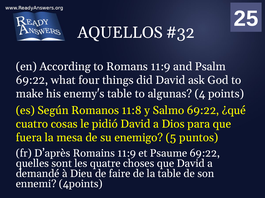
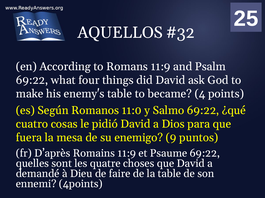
algunas: algunas -> became
11:8: 11:8 -> 11:0
5: 5 -> 9
